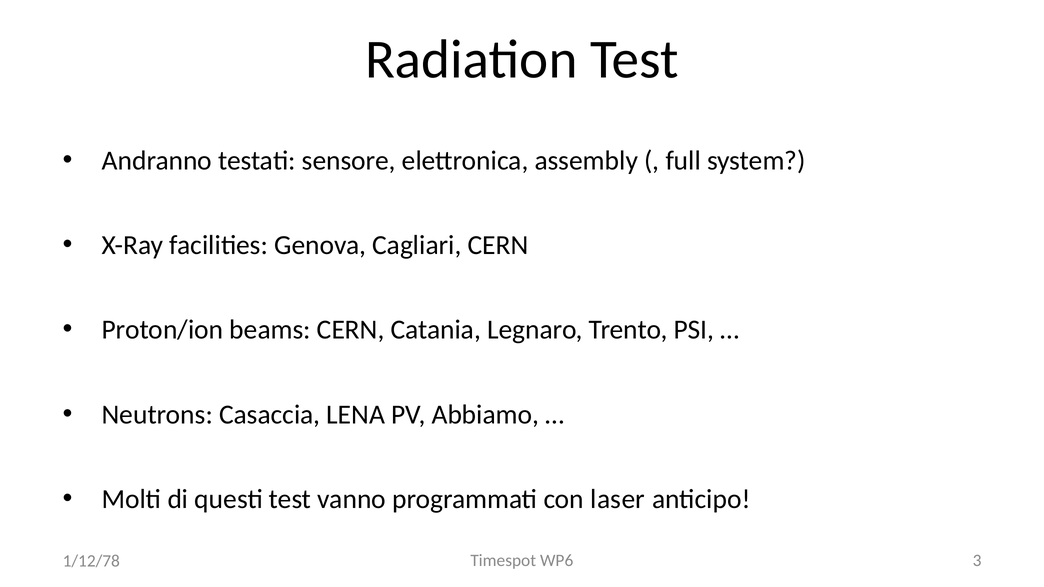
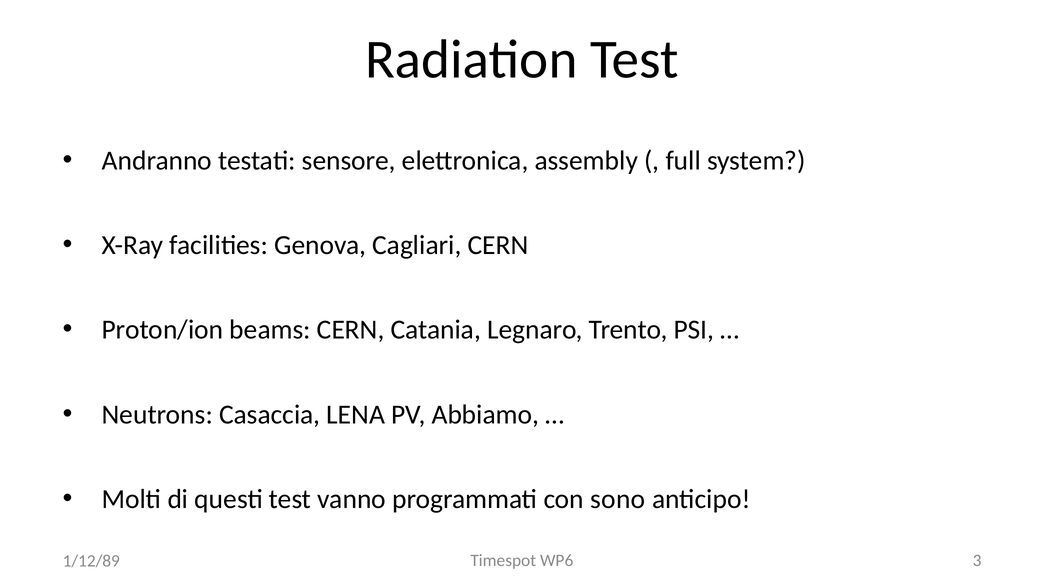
laser: laser -> sono
1/12/78: 1/12/78 -> 1/12/89
